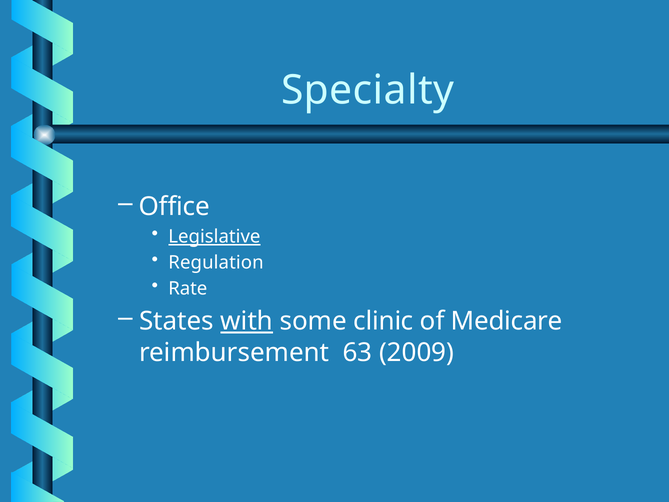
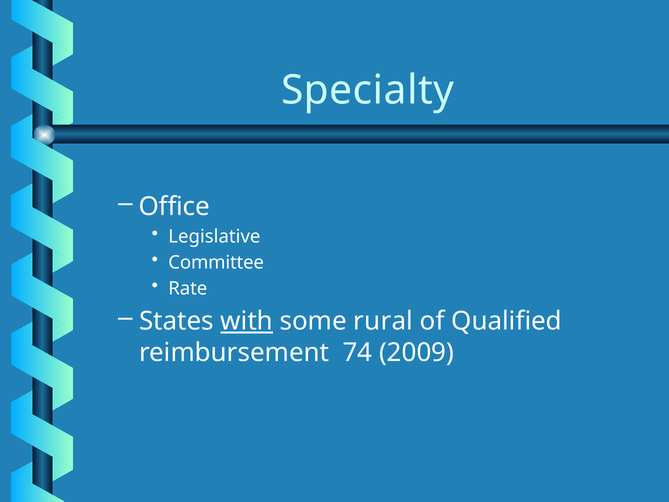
Legislative underline: present -> none
Regulation: Regulation -> Committee
clinic: clinic -> rural
Medicare: Medicare -> Qualified
63: 63 -> 74
